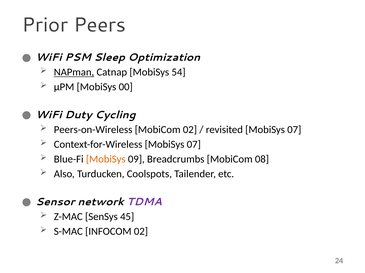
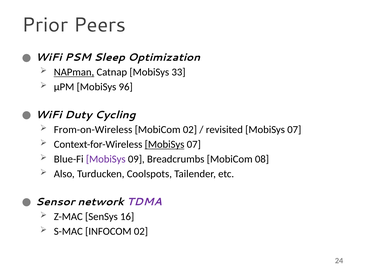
54: 54 -> 33
00: 00 -> 96
Peers-on-Wireless: Peers-on-Wireless -> From-on-Wireless
MobiSys at (165, 145) underline: none -> present
MobiSys at (106, 160) colour: orange -> purple
45: 45 -> 16
